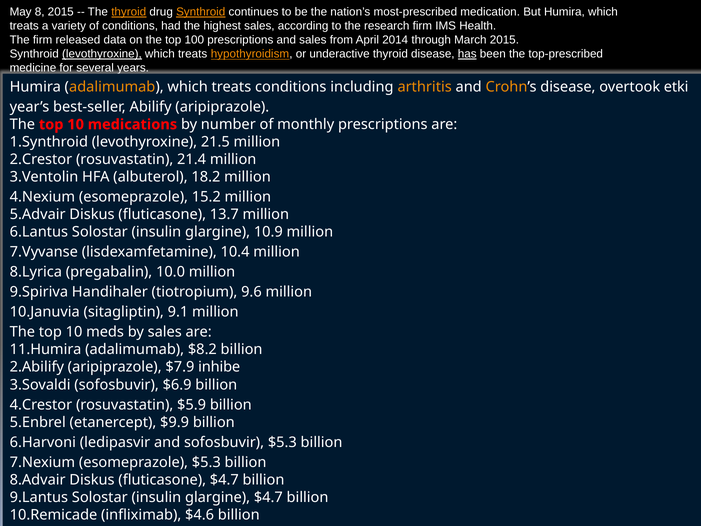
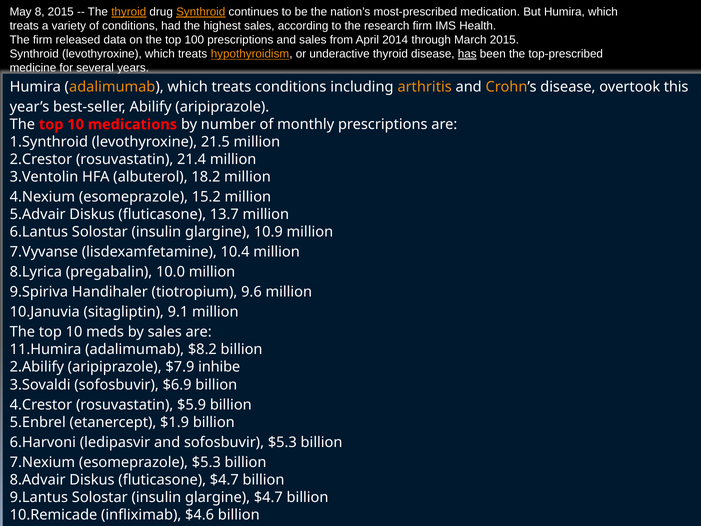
levothyroxine at (102, 54) underline: present -> none
etki: etki -> this
$9.9: $9.9 -> $1.9
